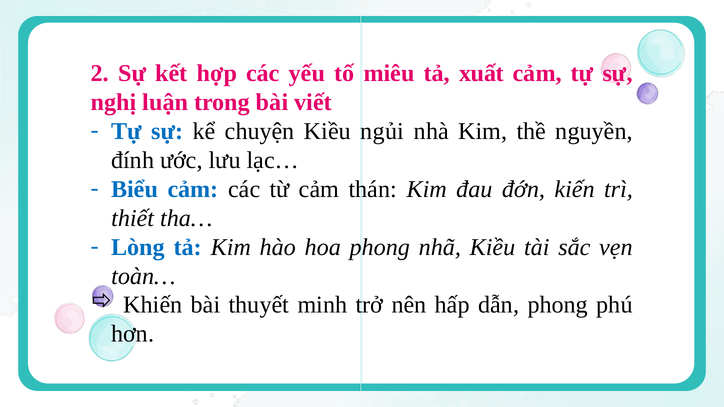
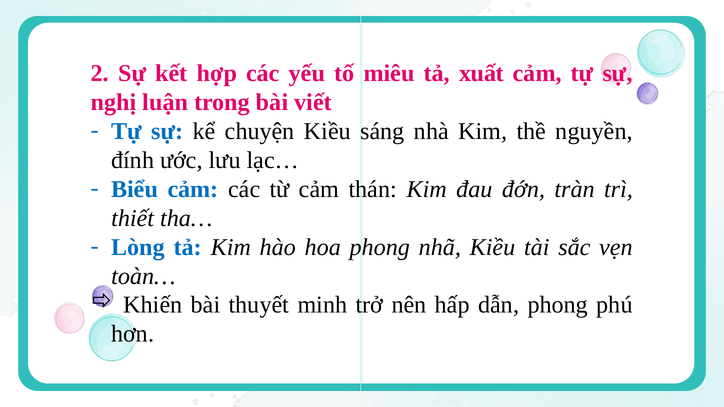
ngủi: ngủi -> sáng
kiến: kiến -> tràn
